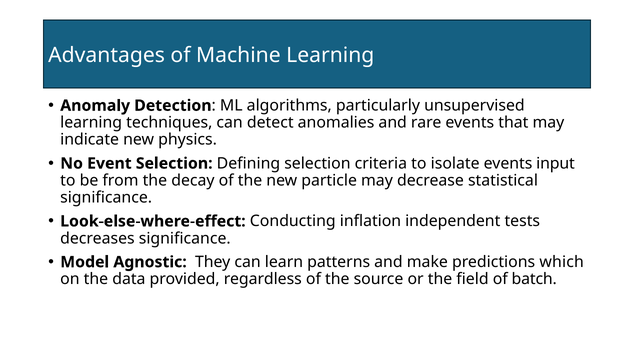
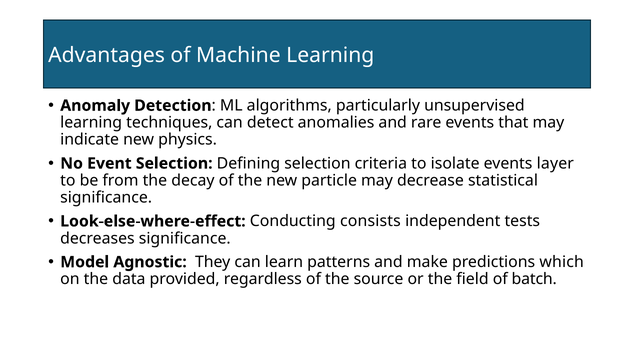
input: input -> layer
inflation: inflation -> consists
